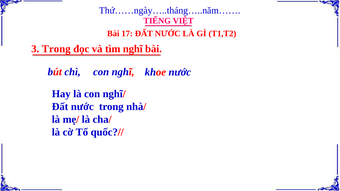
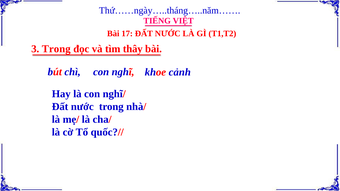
tìm nghĩ: nghĩ -> thây
khoe nước: nước -> cảnh
